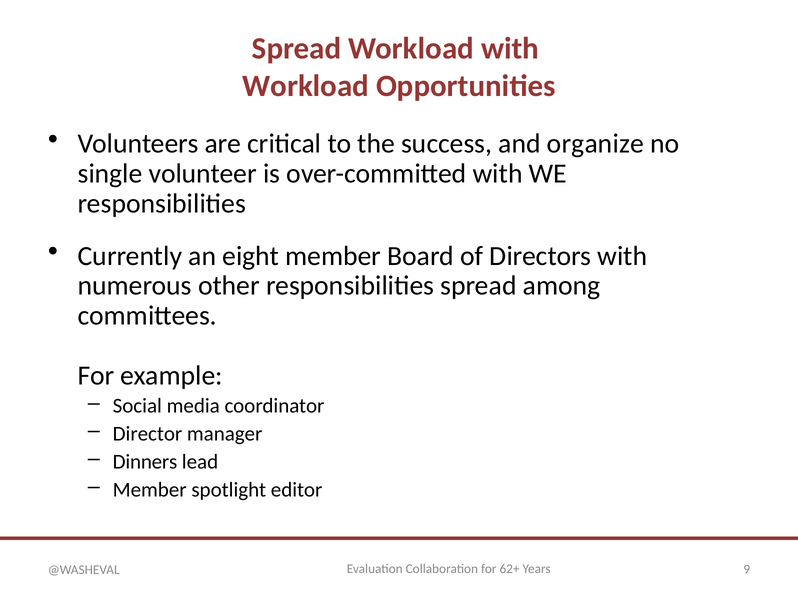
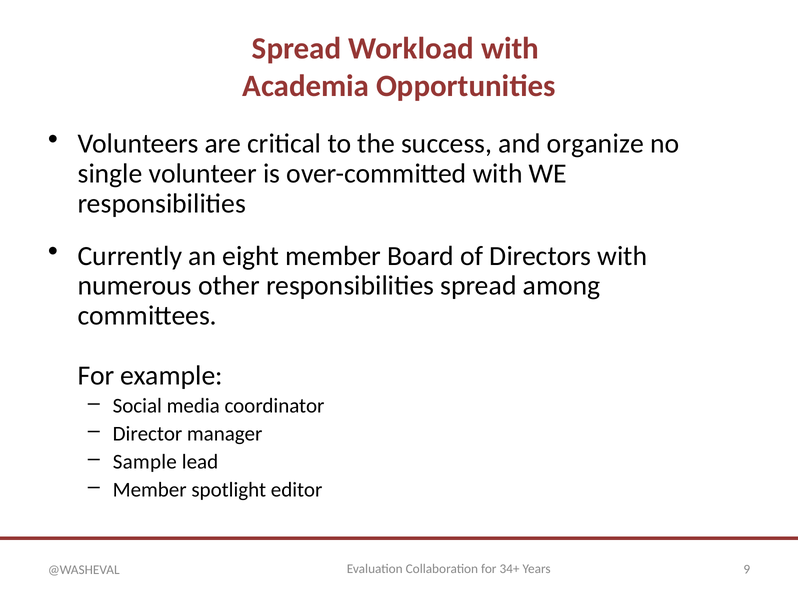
Workload at (306, 86): Workload -> Academia
Dinners: Dinners -> Sample
62+: 62+ -> 34+
